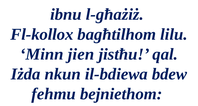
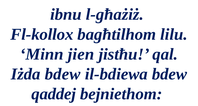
Iżda nkun: nkun -> bdew
fehmu: fehmu -> qaddej
